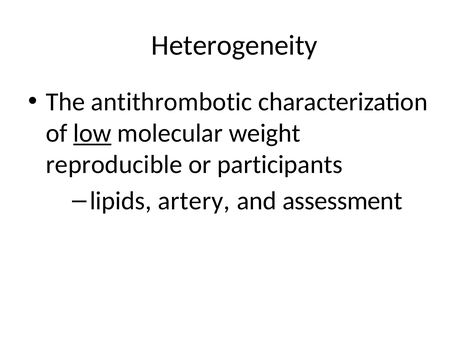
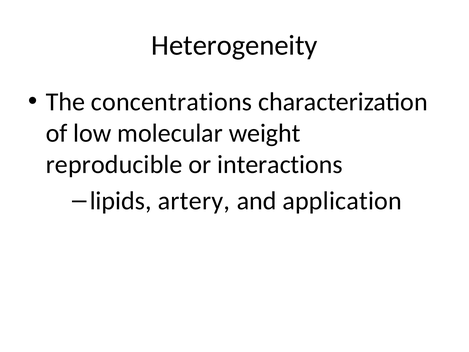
antithrombotic: antithrombotic -> concentrations
low underline: present -> none
participants: participants -> interactions
assessment: assessment -> application
